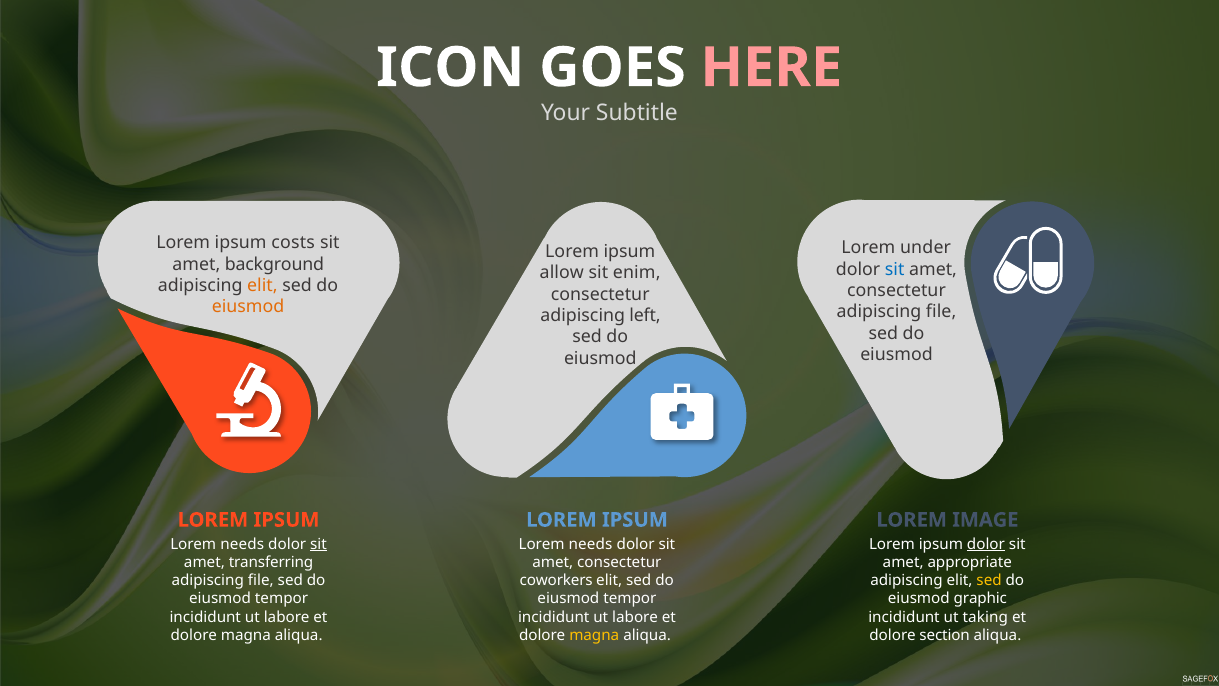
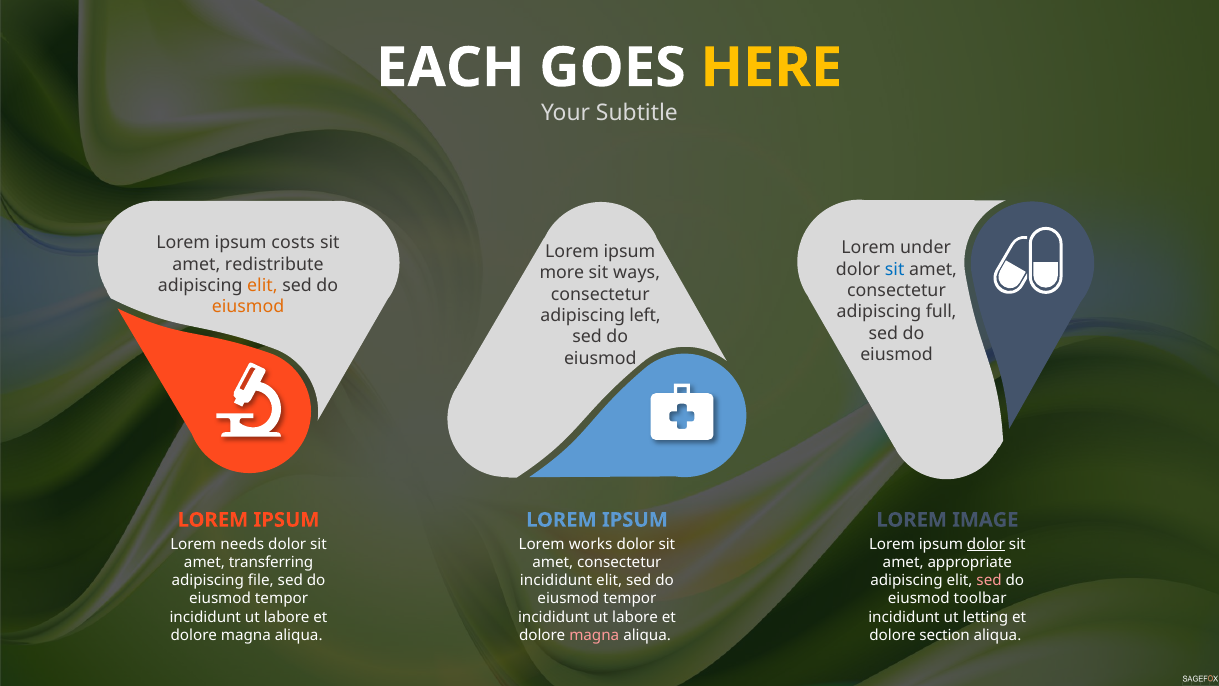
ICON: ICON -> EACH
HERE colour: pink -> yellow
background: background -> redistribute
allow: allow -> more
enim: enim -> ways
file at (941, 312): file -> full
sit at (319, 544) underline: present -> none
needs at (591, 544): needs -> works
coworkers at (556, 580): coworkers -> incididunt
sed at (989, 580) colour: yellow -> pink
graphic: graphic -> toolbar
taking: taking -> letting
magna at (594, 635) colour: yellow -> pink
